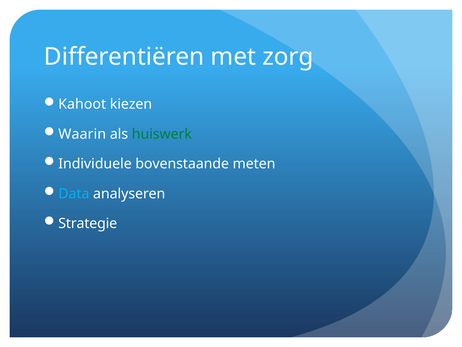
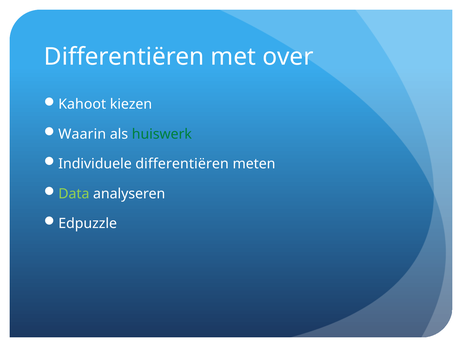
zorg: zorg -> over
Individuele bovenstaande: bovenstaande -> differentiëren
Data colour: light blue -> light green
Strategie: Strategie -> Edpuzzle
